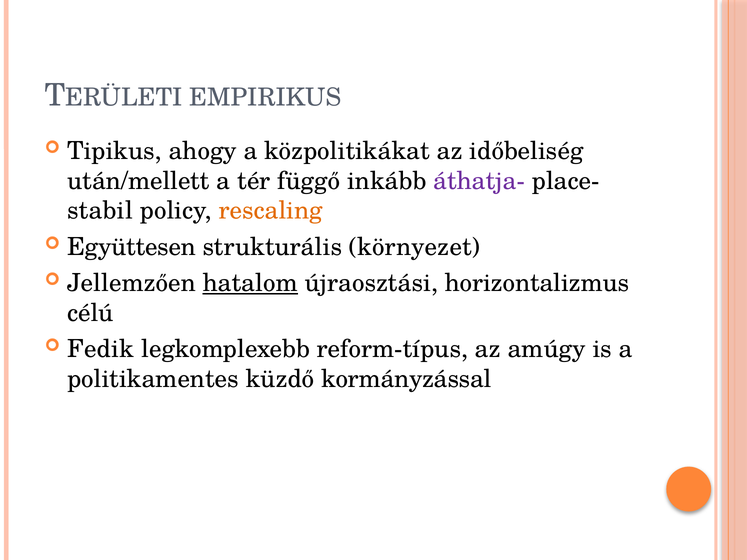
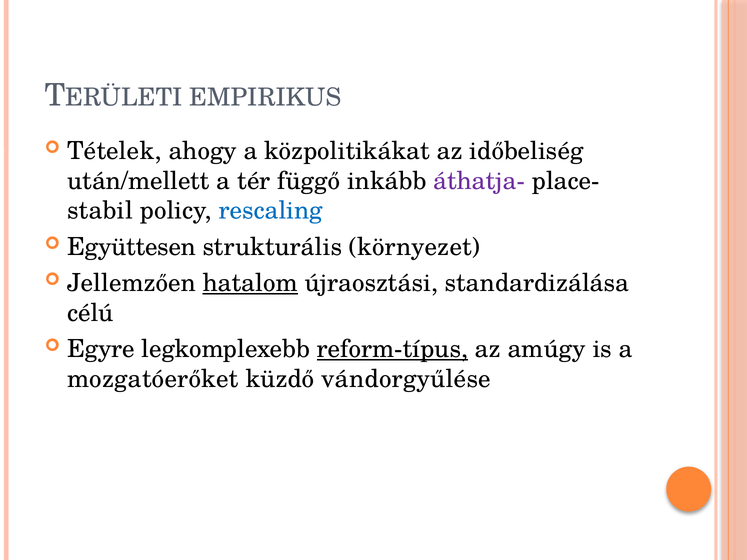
Tipikus: Tipikus -> Tételek
rescaling colour: orange -> blue
horizontalizmus: horizontalizmus -> standardizálása
Fedik: Fedik -> Egyre
reform-típus underline: none -> present
politikamentes: politikamentes -> mozgatóerőket
kormányzással: kormányzással -> vándorgyűlése
